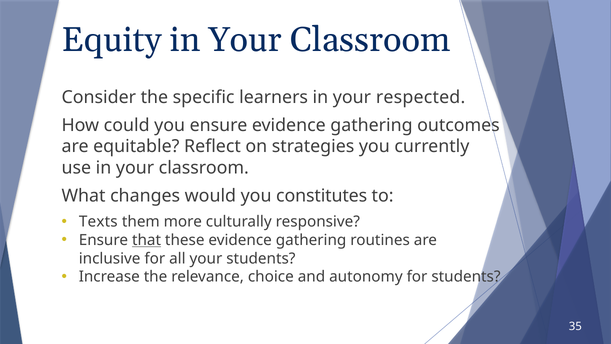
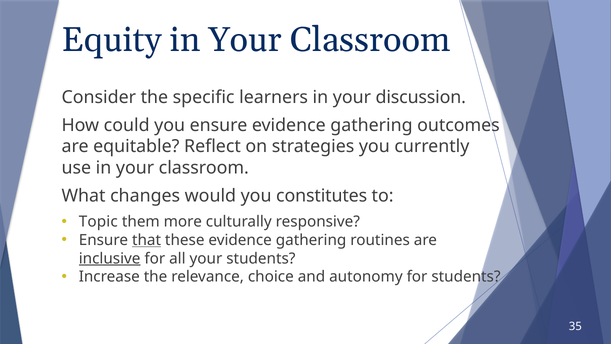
respected: respected -> discussion
Texts: Texts -> Topic
inclusive underline: none -> present
